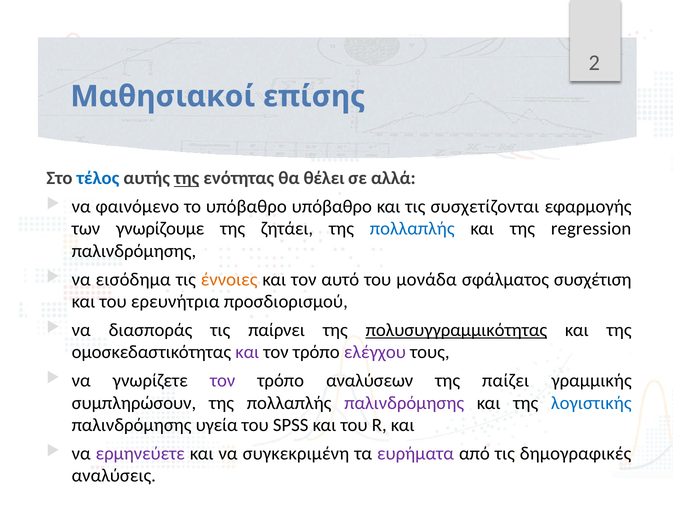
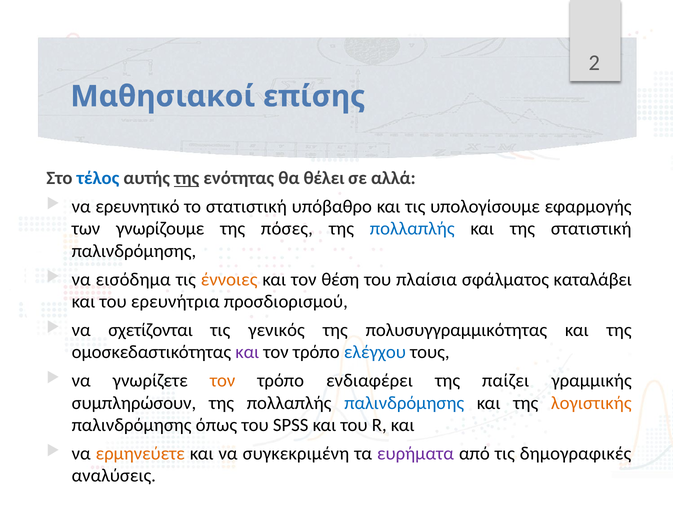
φαινόμενο: φαινόμενο -> ερευνητικό
το υπόβαθρο: υπόβαθρο -> στατιστική
συσχετίζονται: συσχετίζονται -> υπολογίσουμε
ζητάει: ζητάει -> πόσες
της regression: regression -> στατιστική
αυτό: αυτό -> θέση
μονάδα: μονάδα -> πλαίσια
συσχέτιση: συσχέτιση -> καταλάβει
διασποράς: διασποράς -> σχετίζονται
παίρνει: παίρνει -> γενικός
πολυσυγγραμμικότητας underline: present -> none
ελέγχου colour: purple -> blue
τον at (223, 380) colour: purple -> orange
αναλύσεων: αναλύσεων -> ενδιαφέρει
παλινδρόμησης at (404, 403) colour: purple -> blue
λογιστικής colour: blue -> orange
υγεία: υγεία -> όπως
ερμηνεύετε colour: purple -> orange
